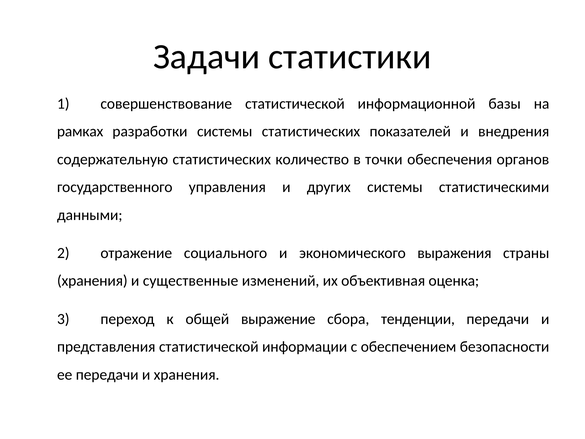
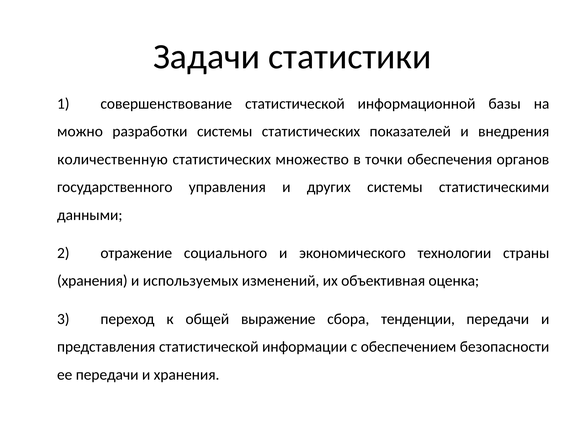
рамках: рамках -> можно
содержательную: содержательную -> количественную
количество: количество -> множество
выражения: выражения -> технологии
существенные: существенные -> используемых
